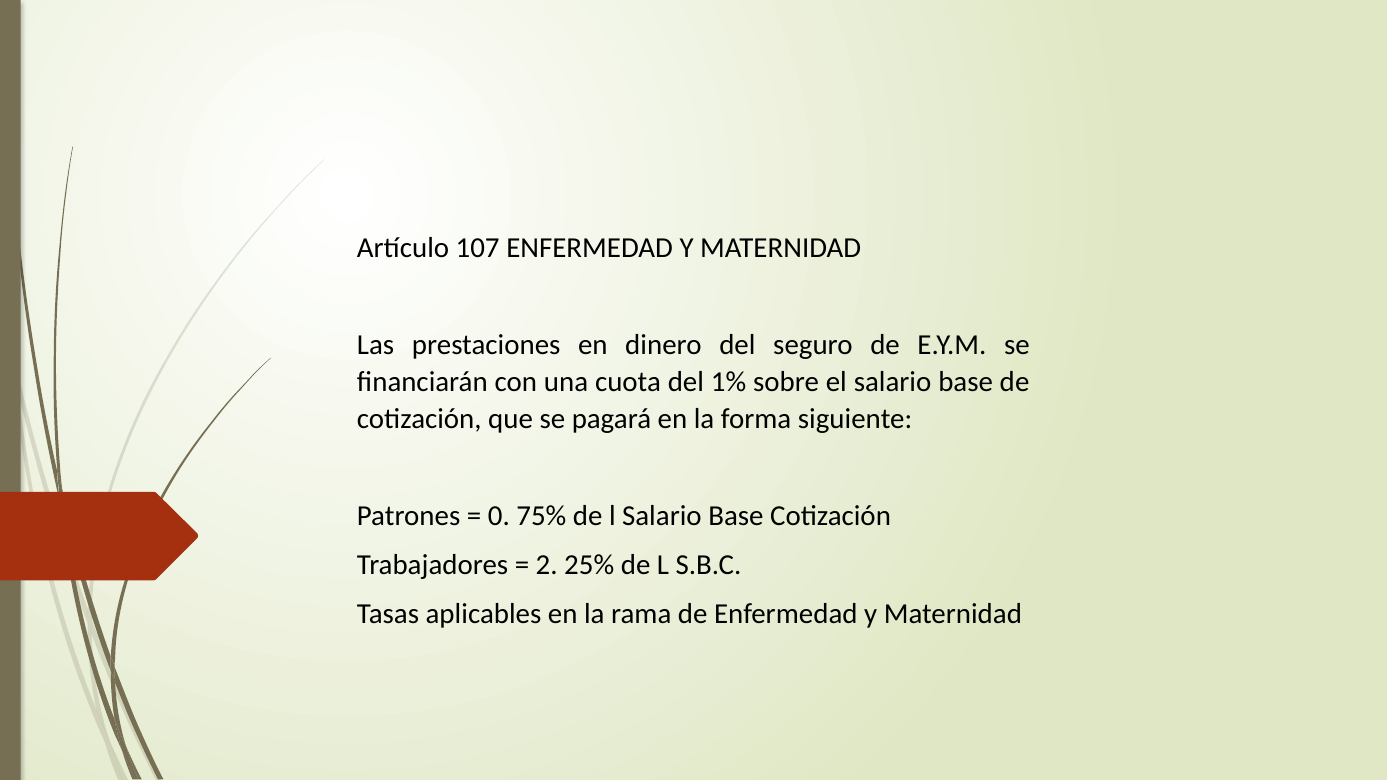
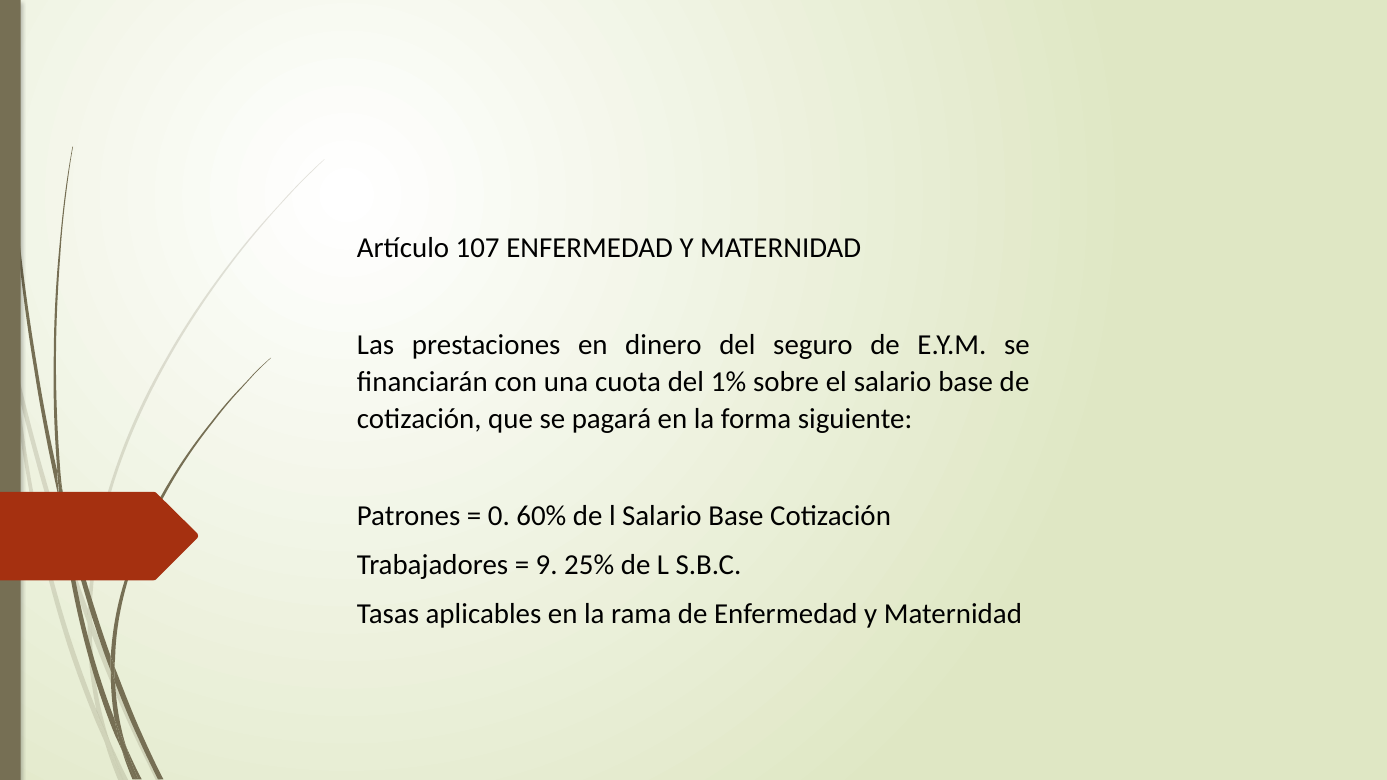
75%: 75% -> 60%
2: 2 -> 9
